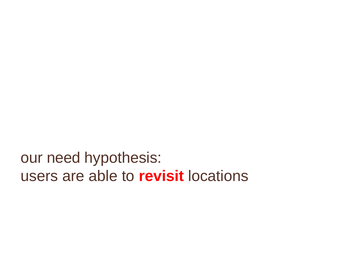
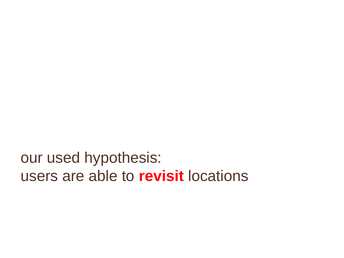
need: need -> used
